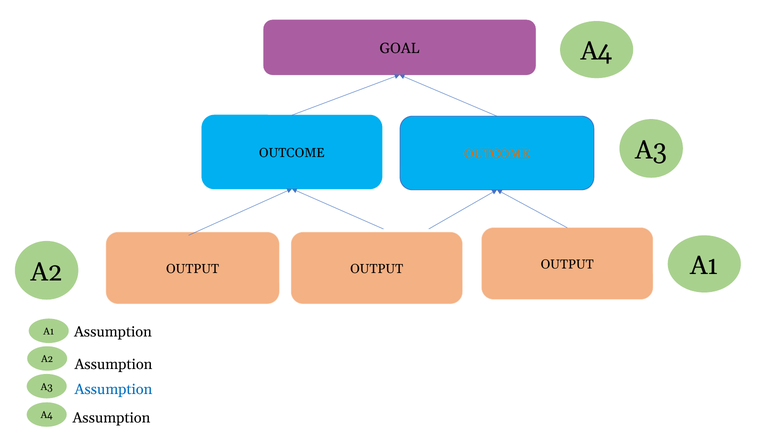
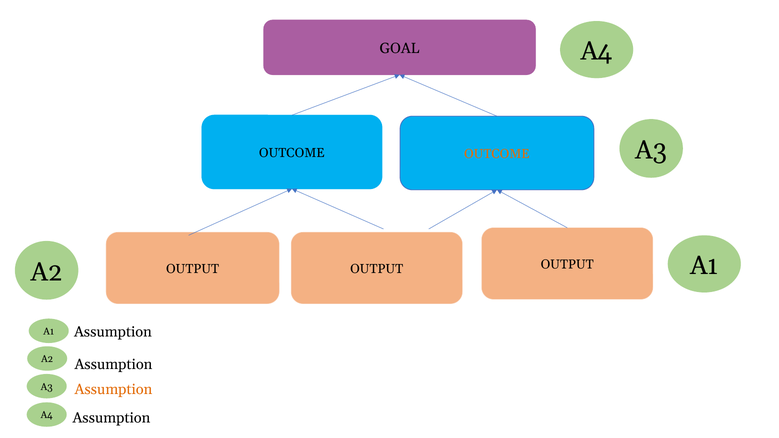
Assumption at (113, 390) colour: blue -> orange
